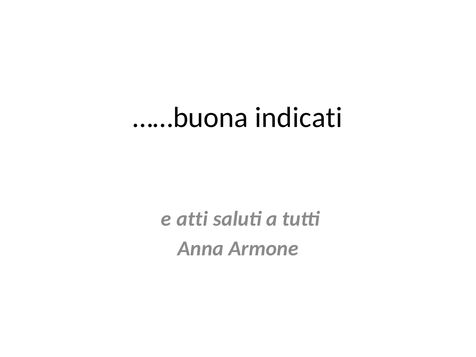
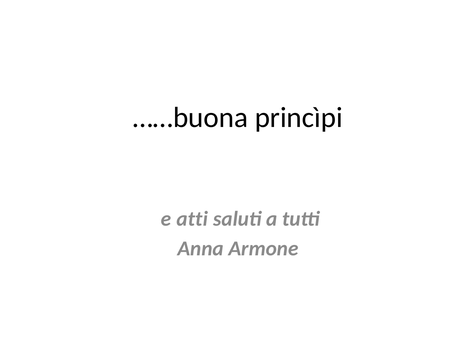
indicati: indicati -> princìpi
